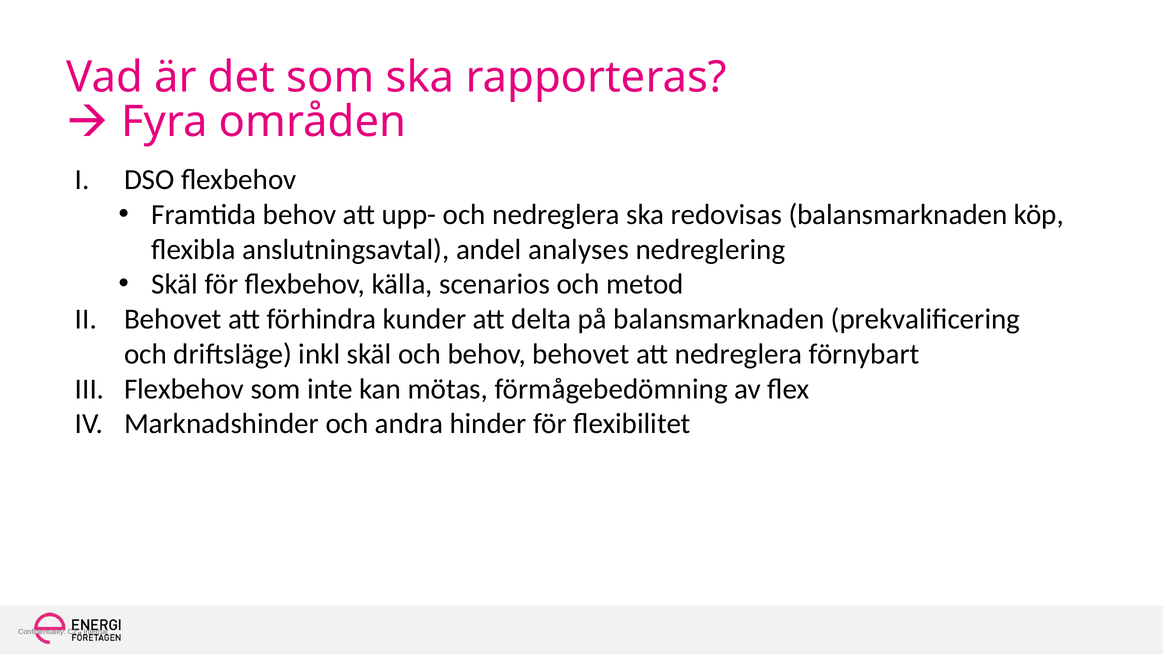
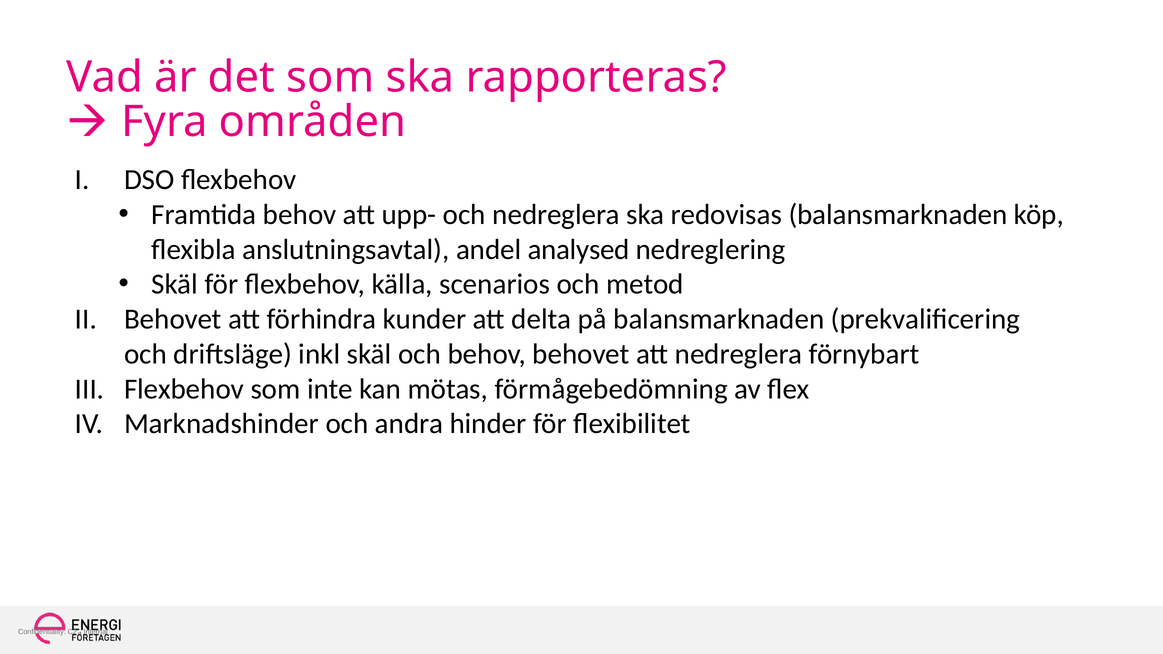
analyses: analyses -> analysed
